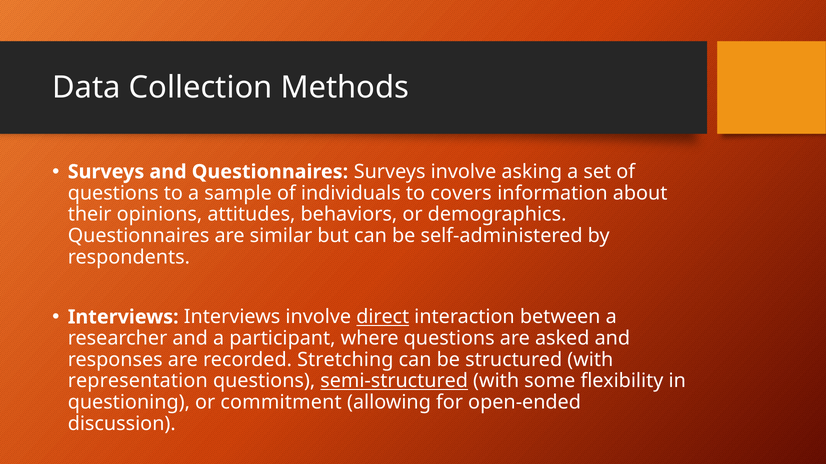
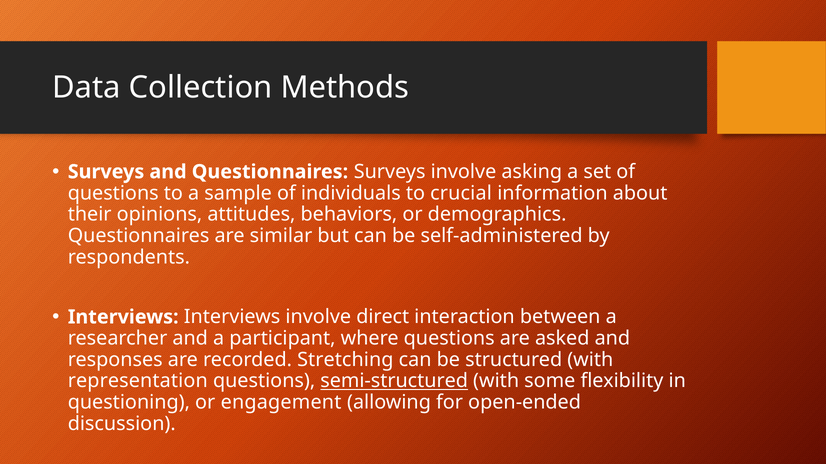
covers: covers -> crucial
direct underline: present -> none
commitment: commitment -> engagement
